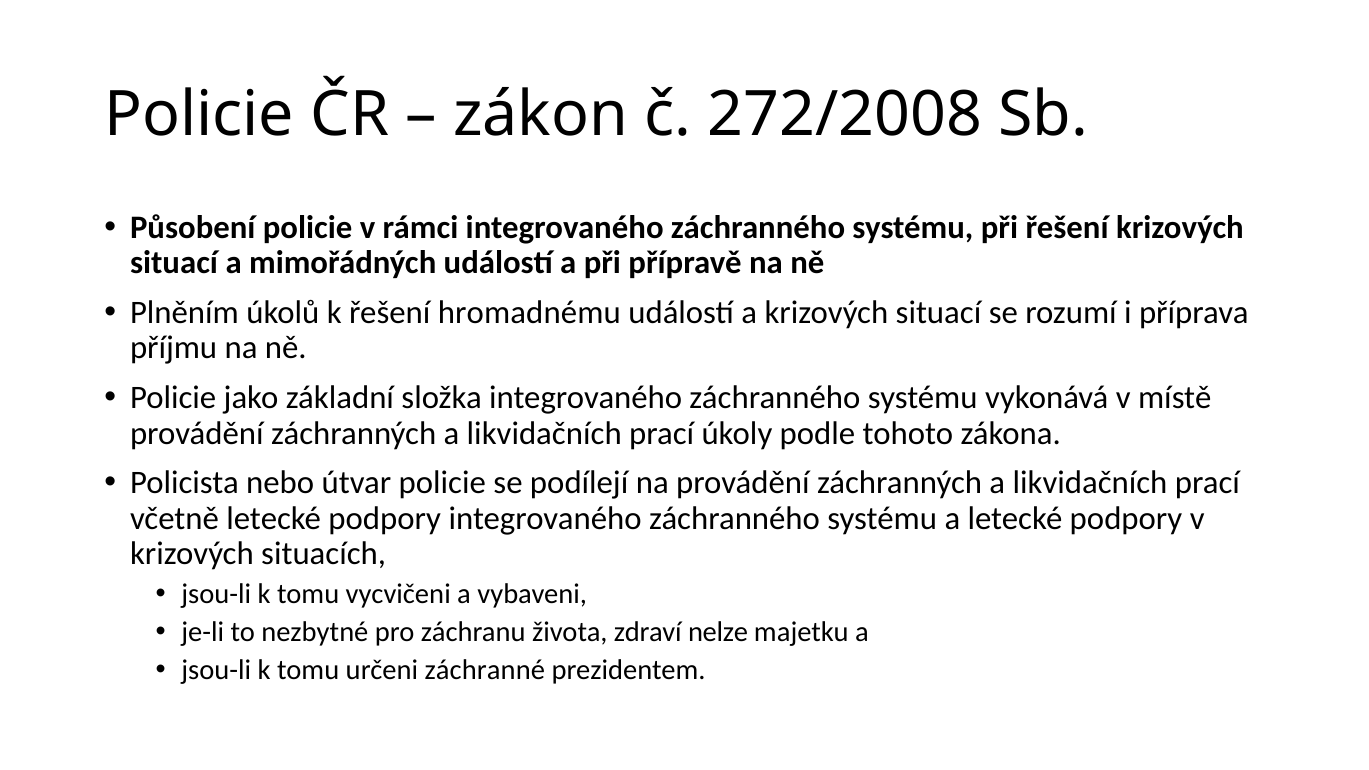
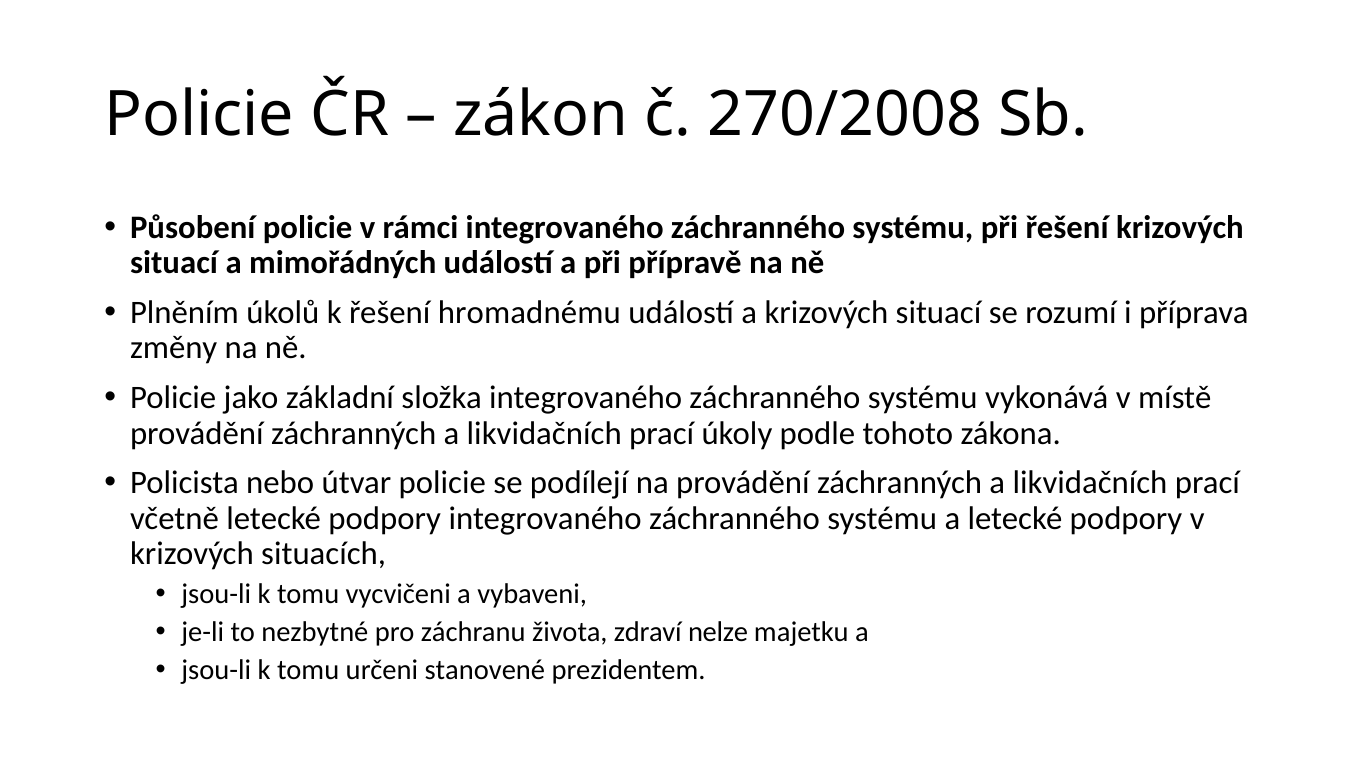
272/2008: 272/2008 -> 270/2008
příjmu: příjmu -> změny
záchranné: záchranné -> stanovené
